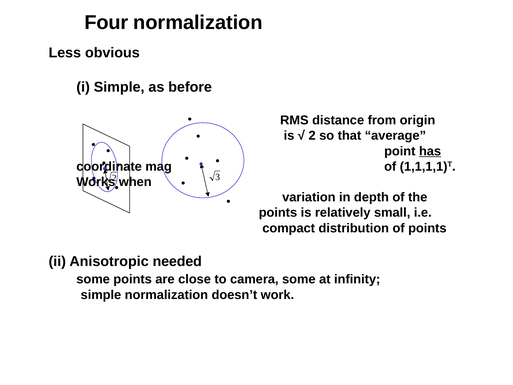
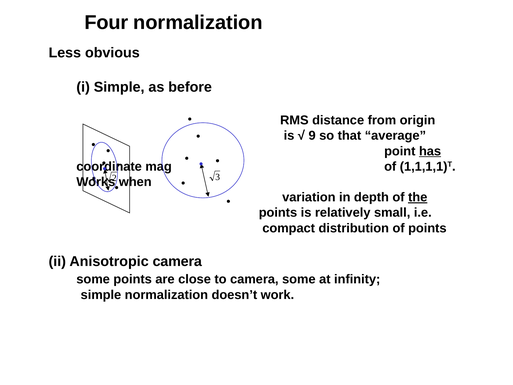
2 at (312, 136): 2 -> 9
the underline: none -> present
Anisotropic needed: needed -> camera
